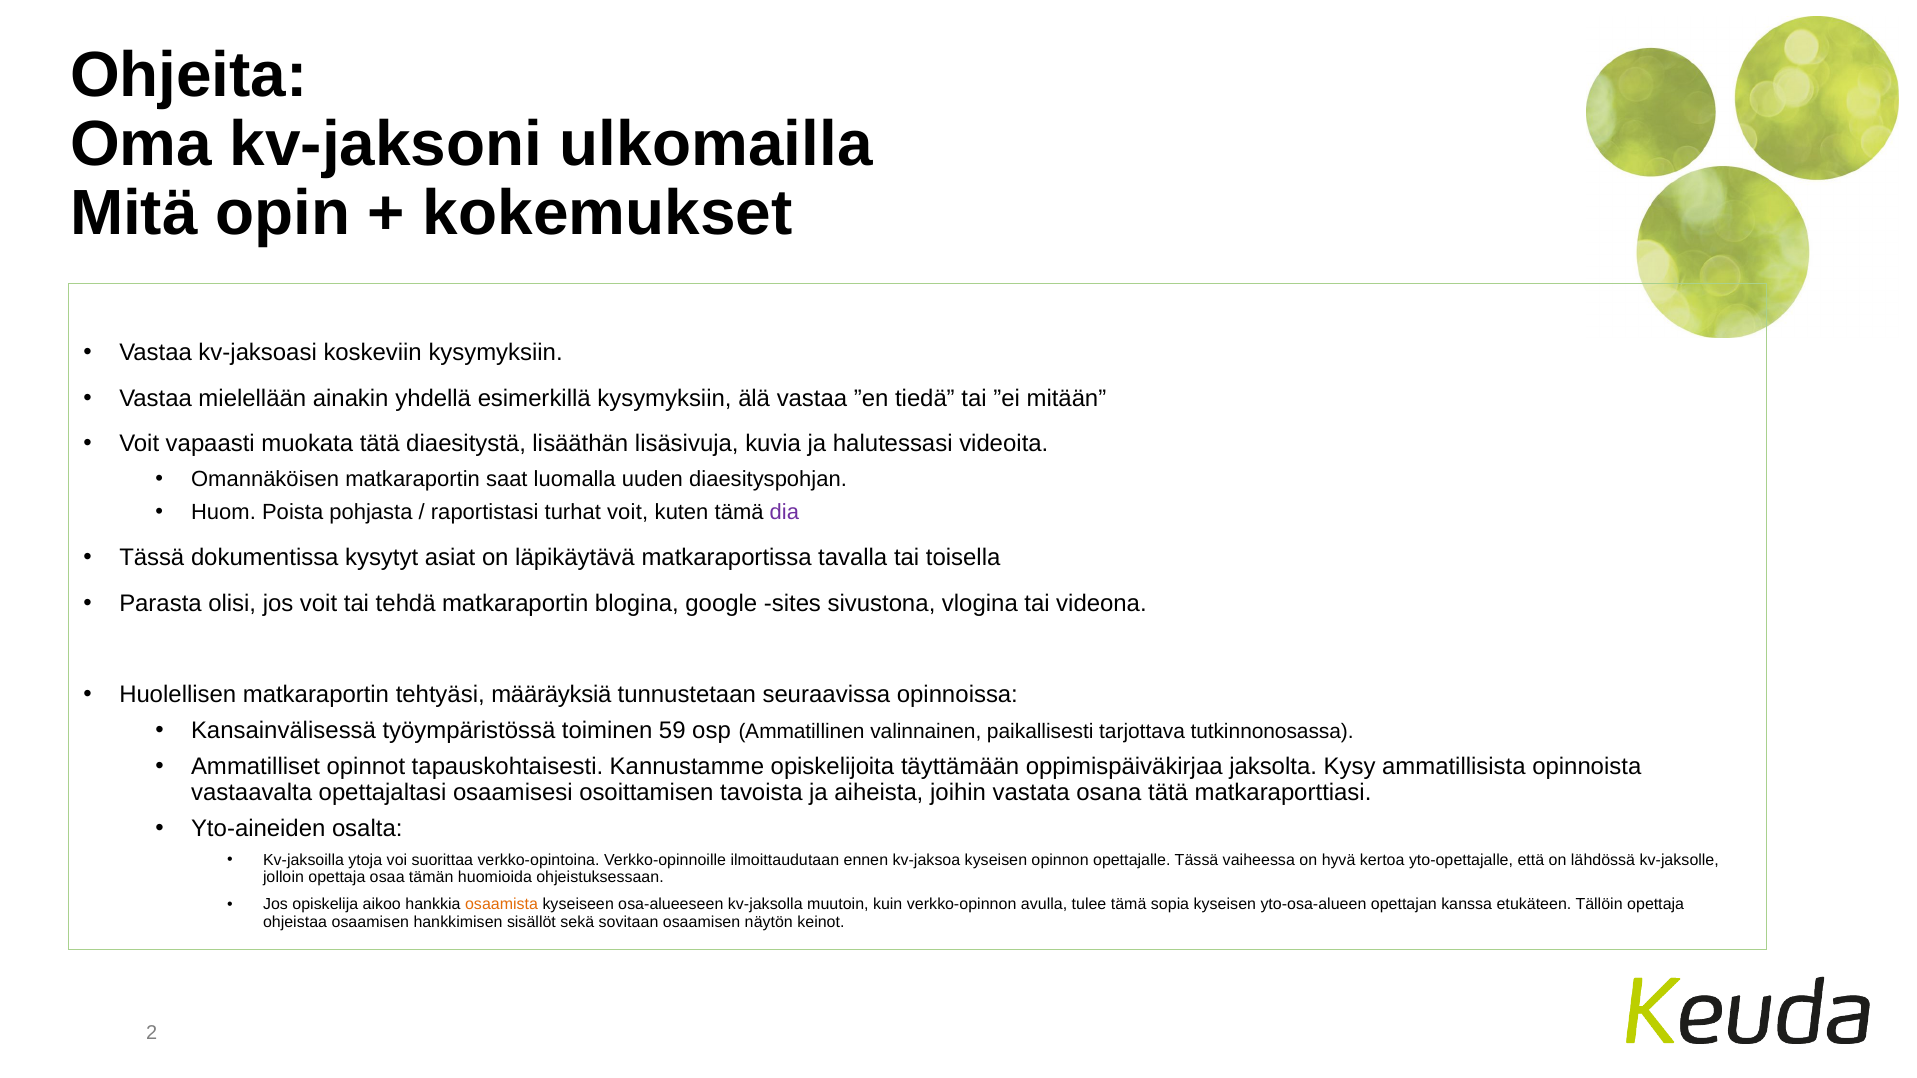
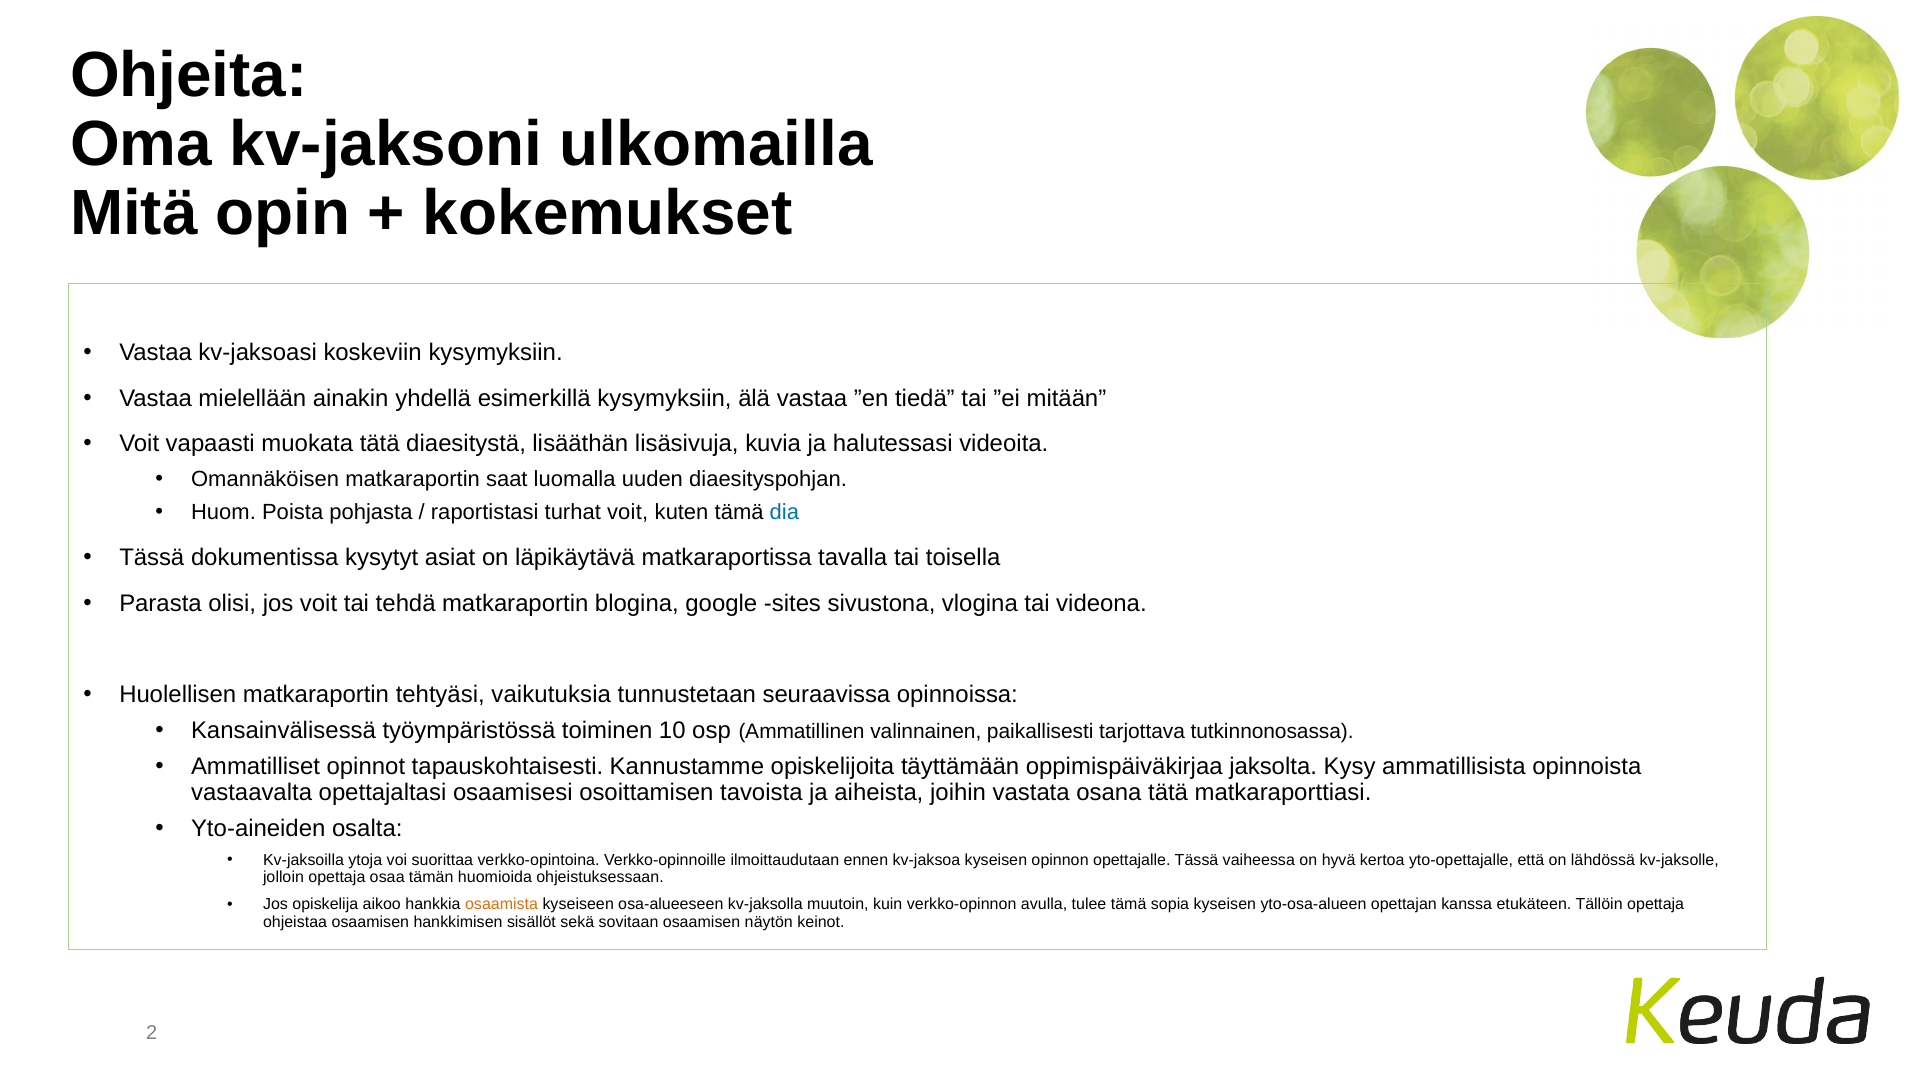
dia colour: purple -> blue
määräyksiä: määräyksiä -> vaikutuksia
59: 59 -> 10
